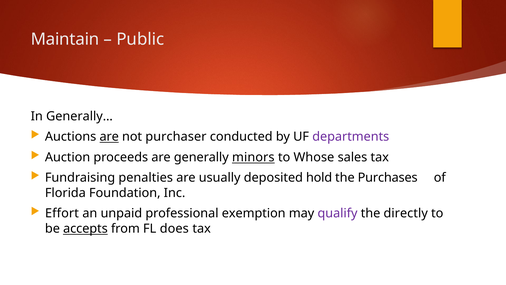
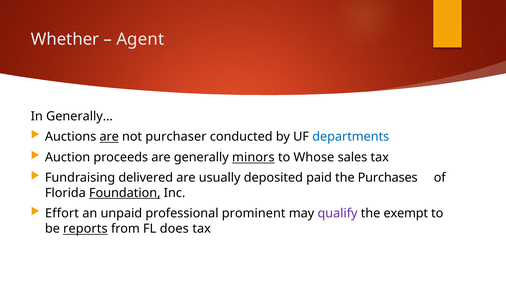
Maintain: Maintain -> Whether
Public: Public -> Agent
departments colour: purple -> blue
penalties: penalties -> delivered
hold: hold -> paid
Foundation underline: none -> present
exemption: exemption -> prominent
directly: directly -> exempt
accepts: accepts -> reports
